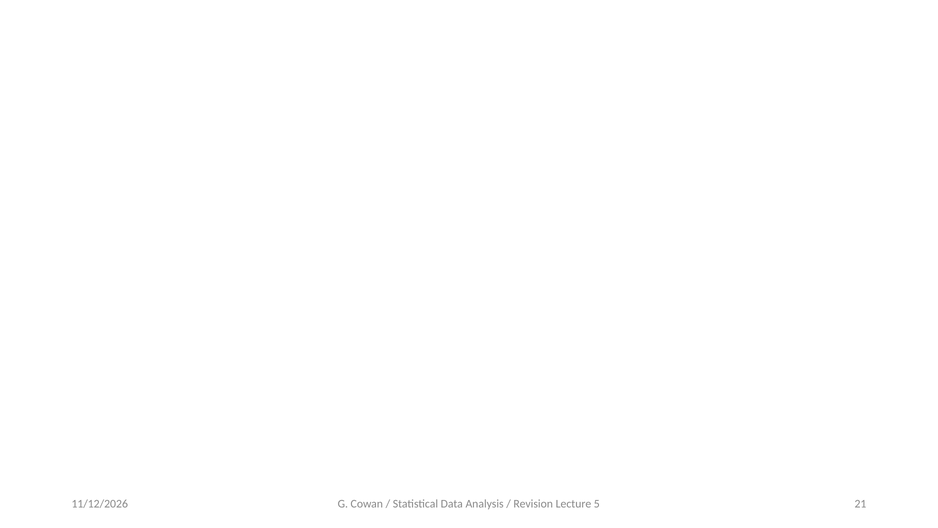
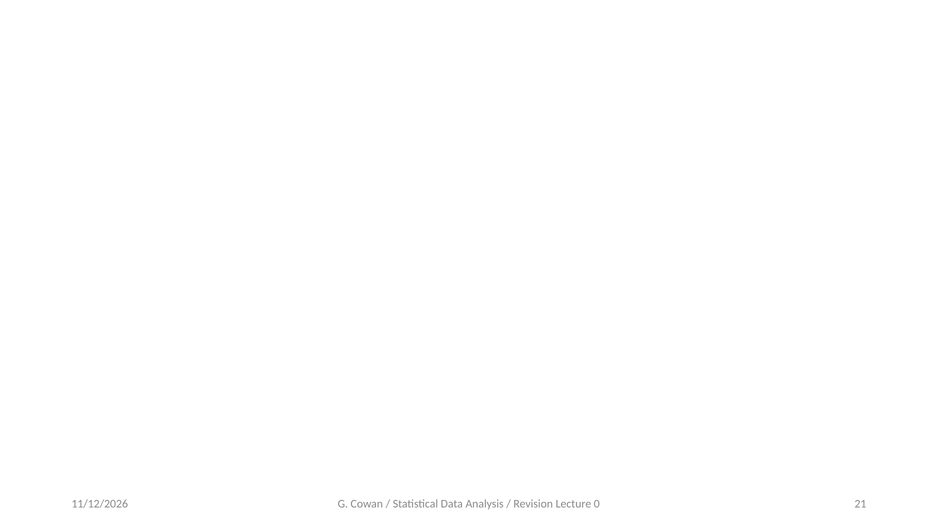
5: 5 -> 0
